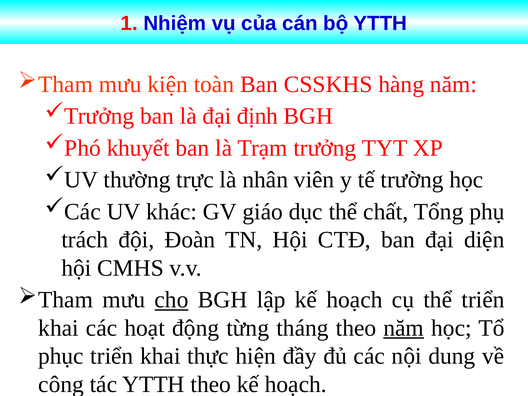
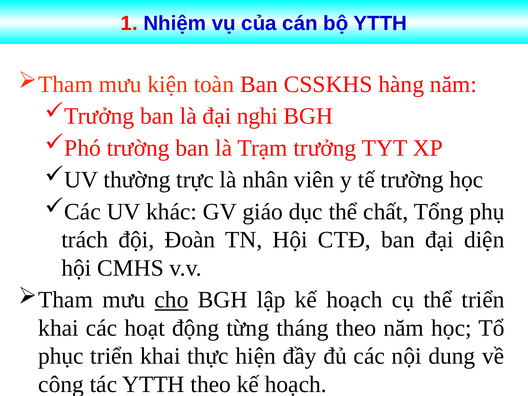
định: định -> nghi
Phó khuyết: khuyết -> trường
năm at (404, 328) underline: present -> none
